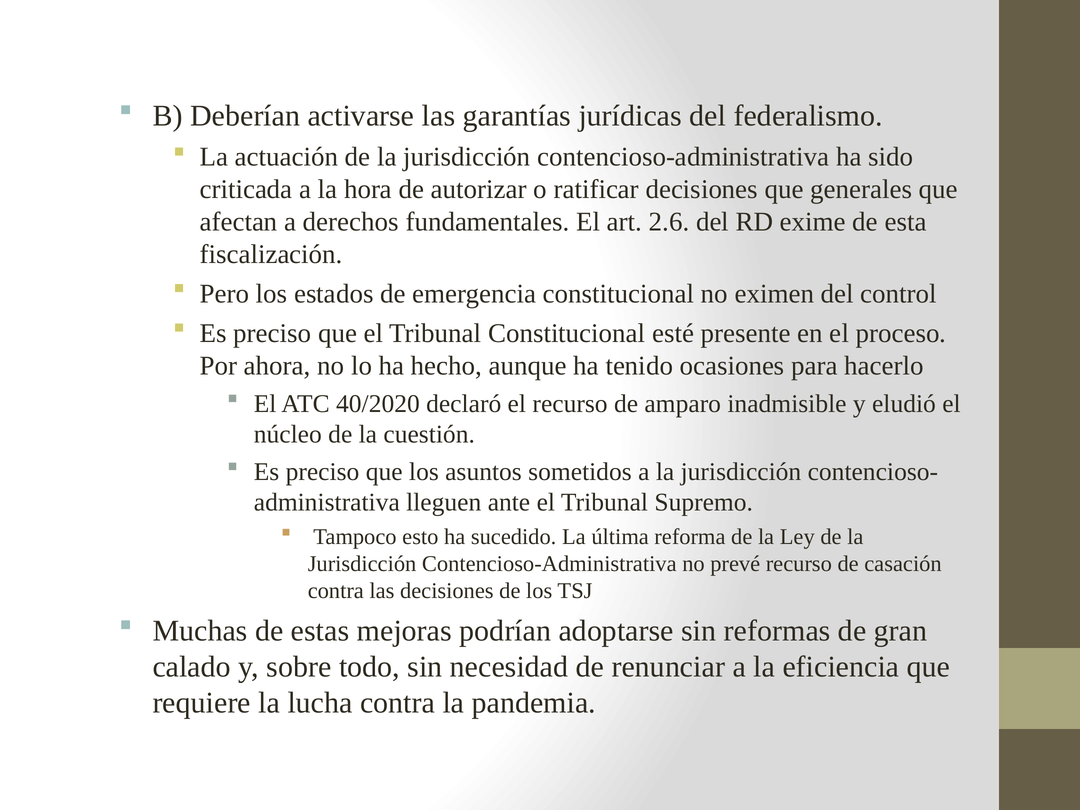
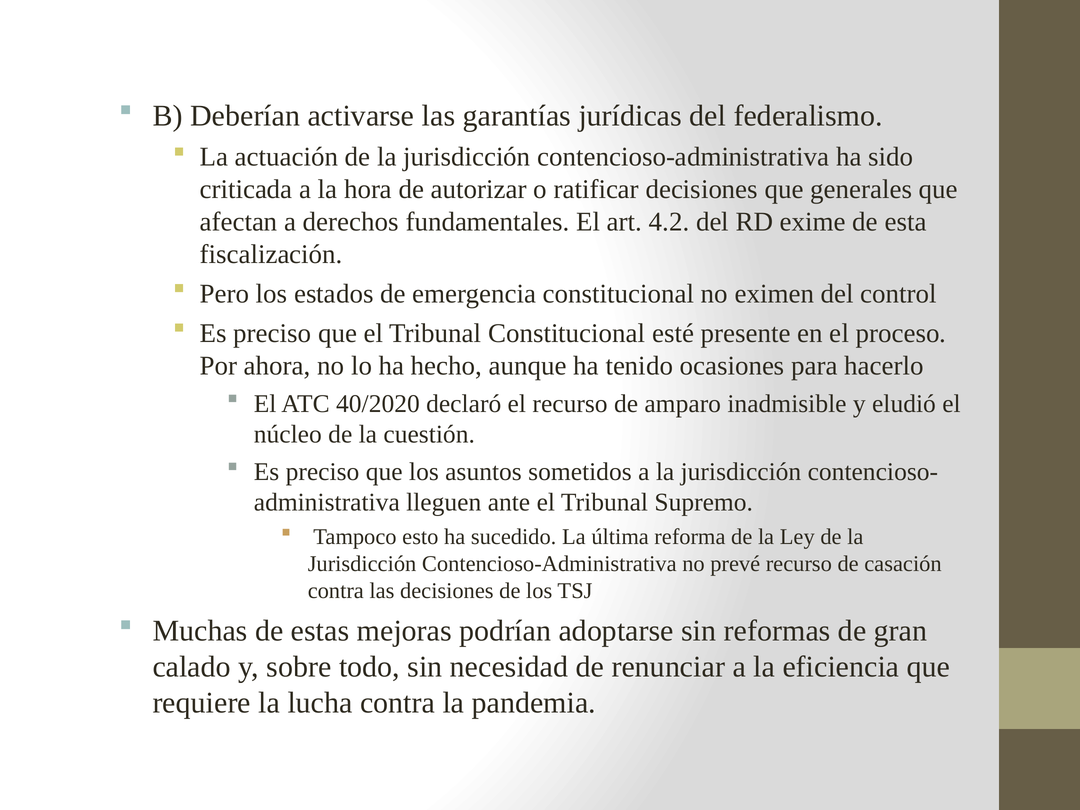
2.6: 2.6 -> 4.2
